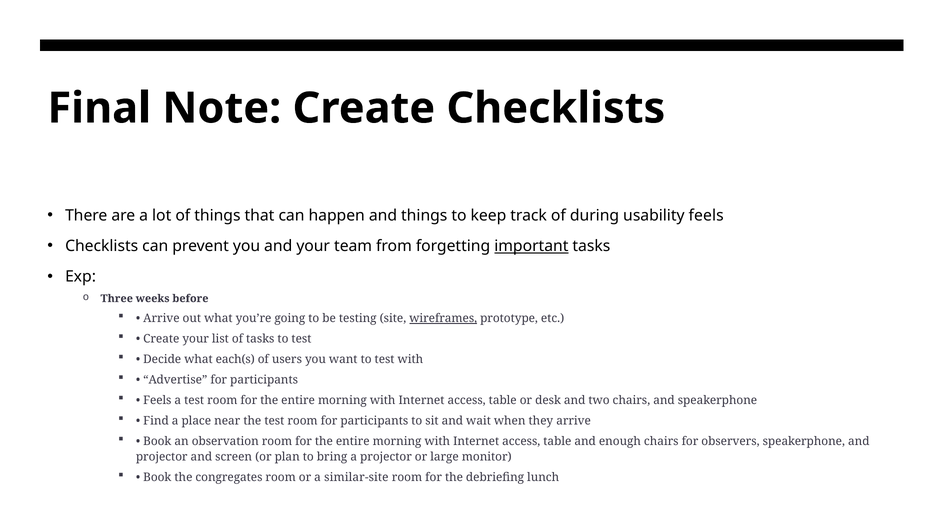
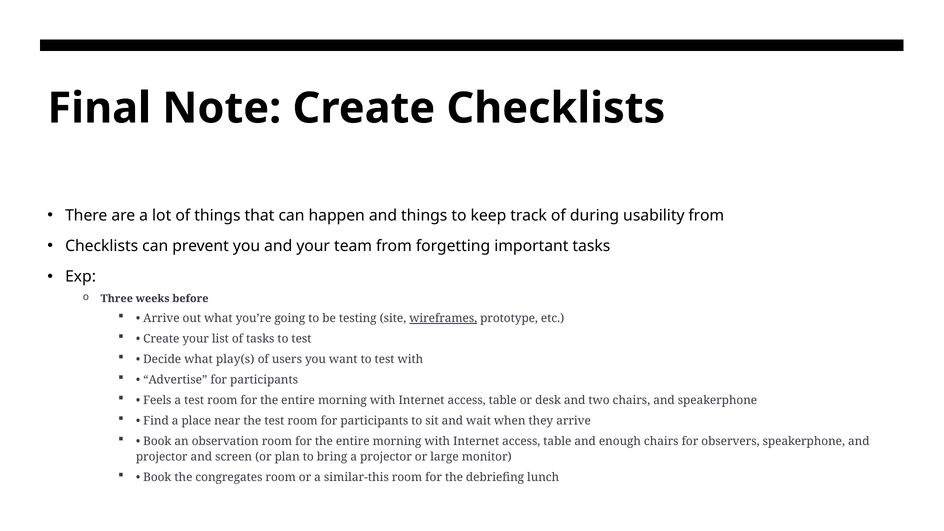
usability feels: feels -> from
important underline: present -> none
each(s: each(s -> play(s
similar-site: similar-site -> similar-this
